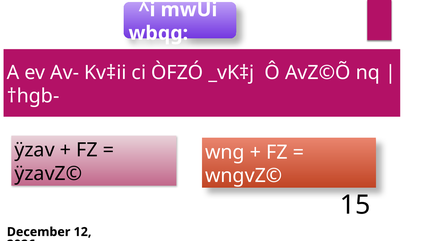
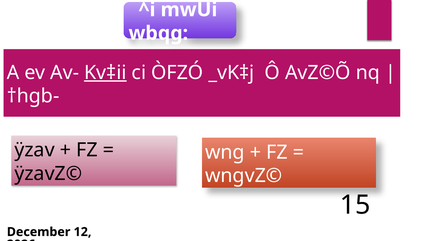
Kv‡ii underline: none -> present
